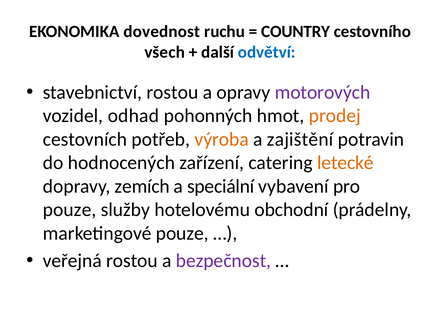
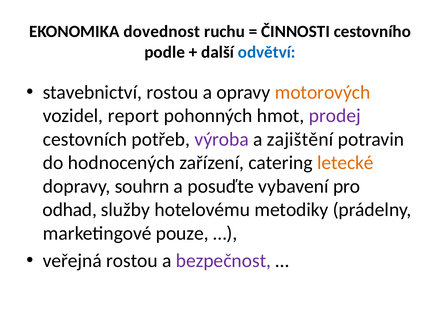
COUNTRY: COUNTRY -> ČINNOSTI
všech: všech -> podle
motorových colour: purple -> orange
odhad: odhad -> report
prodej colour: orange -> purple
výroba colour: orange -> purple
zemích: zemích -> souhrn
speciální: speciální -> posuďte
pouze at (70, 210): pouze -> odhad
obchodní: obchodní -> metodiky
